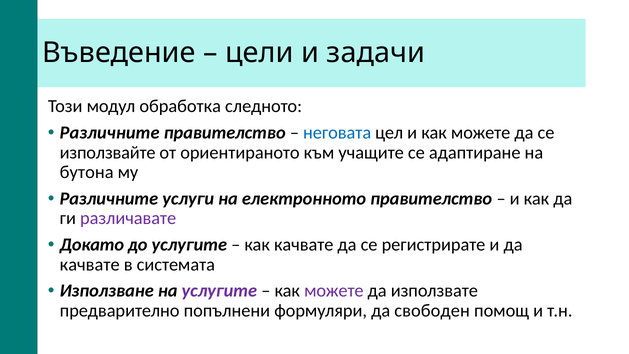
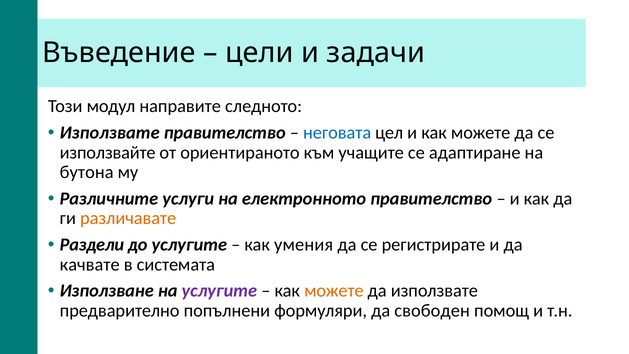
обработка: обработка -> направите
Различните at (110, 133): Различните -> Използвате
различавате colour: purple -> orange
Докато: Докато -> Раздели
как качвате: качвате -> умения
можете at (334, 291) colour: purple -> orange
